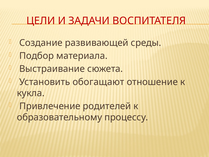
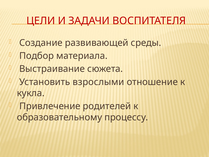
обогащают: обогащают -> взрослыми
